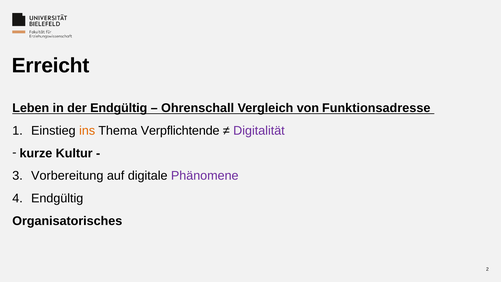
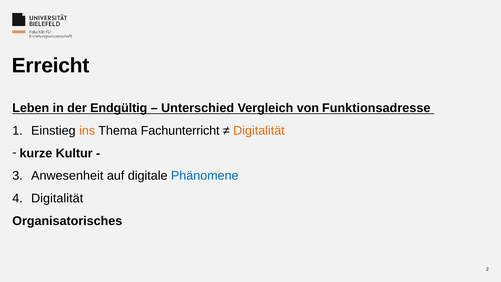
Ohrenschall: Ohrenschall -> Unterschied
Verpflichtende: Verpflichtende -> Fachunterricht
Digitalität at (259, 131) colour: purple -> orange
Vorbereitung: Vorbereitung -> Anwesenheit
Phänomene colour: purple -> blue
Endgültig at (57, 198): Endgültig -> Digitalität
